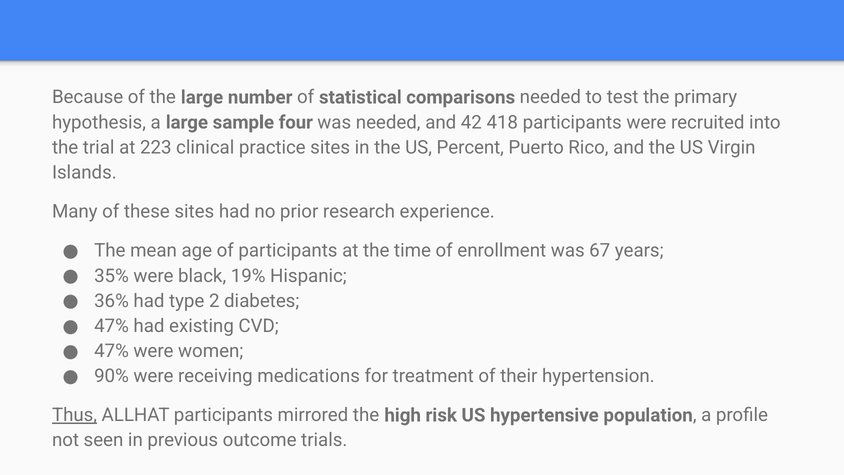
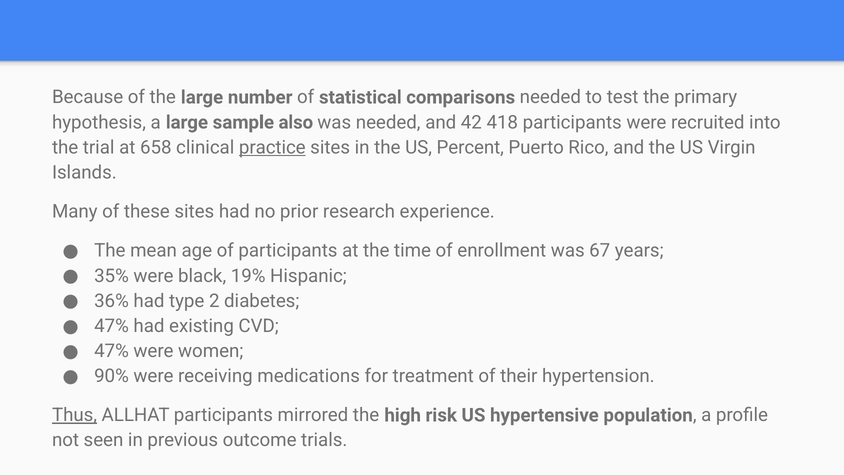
four: four -> also
223: 223 -> 658
practice underline: none -> present
